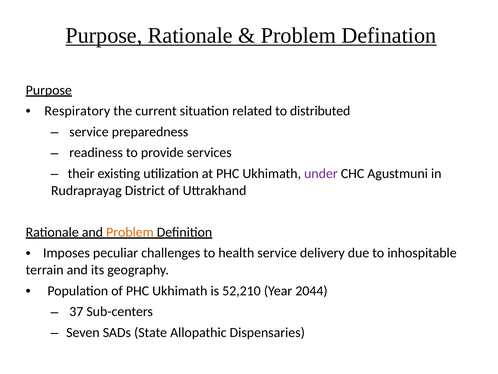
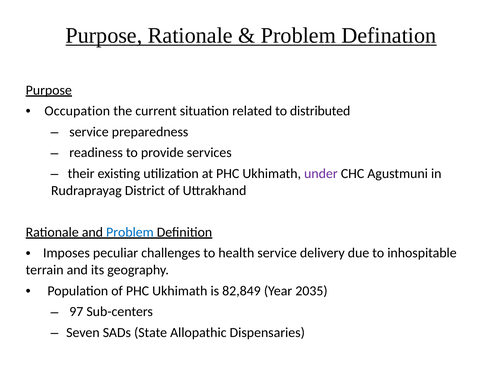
Respiratory: Respiratory -> Occupation
Problem at (130, 232) colour: orange -> blue
52,210: 52,210 -> 82,849
2044: 2044 -> 2035
37: 37 -> 97
